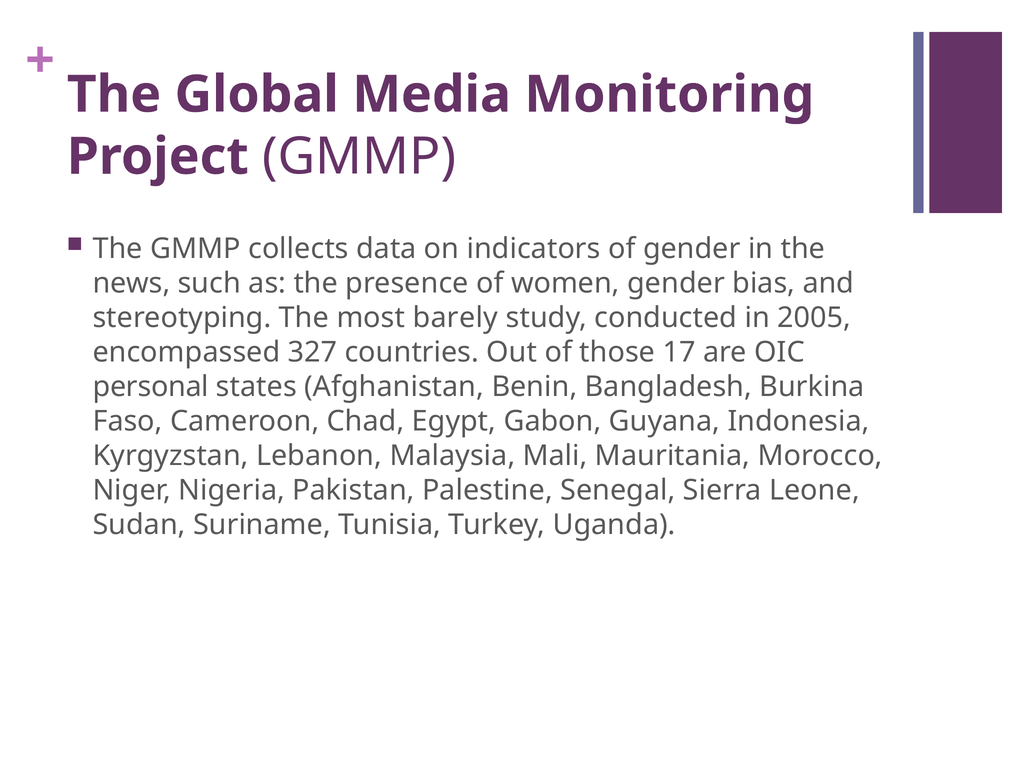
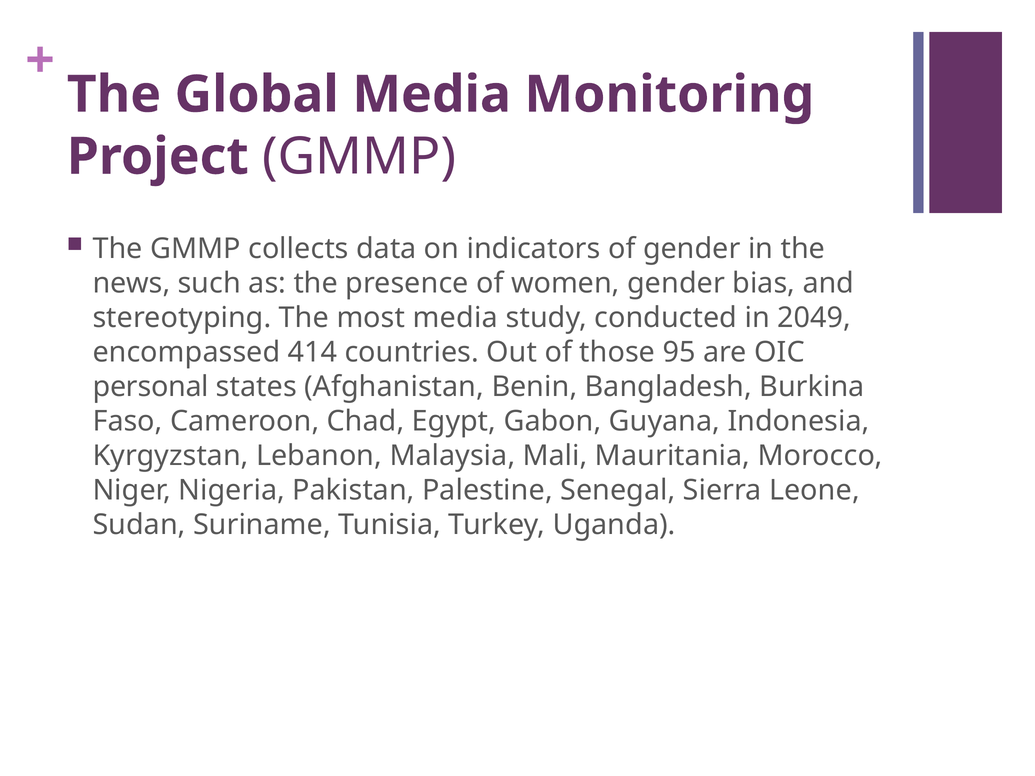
most barely: barely -> media
2005: 2005 -> 2049
327: 327 -> 414
17: 17 -> 95
